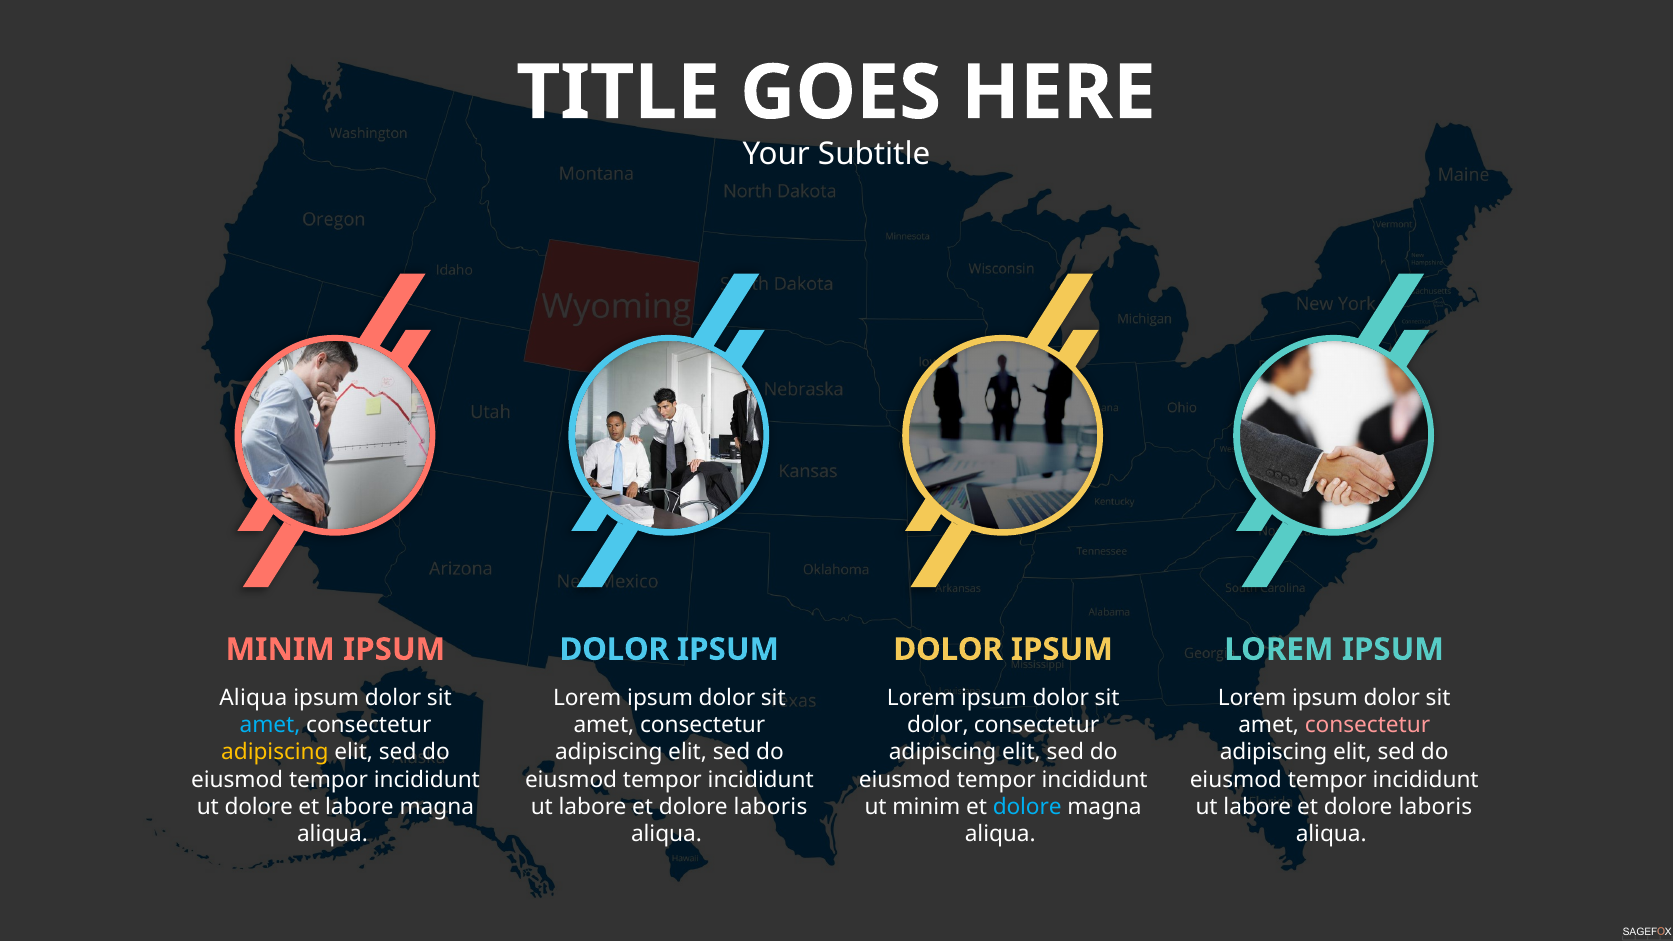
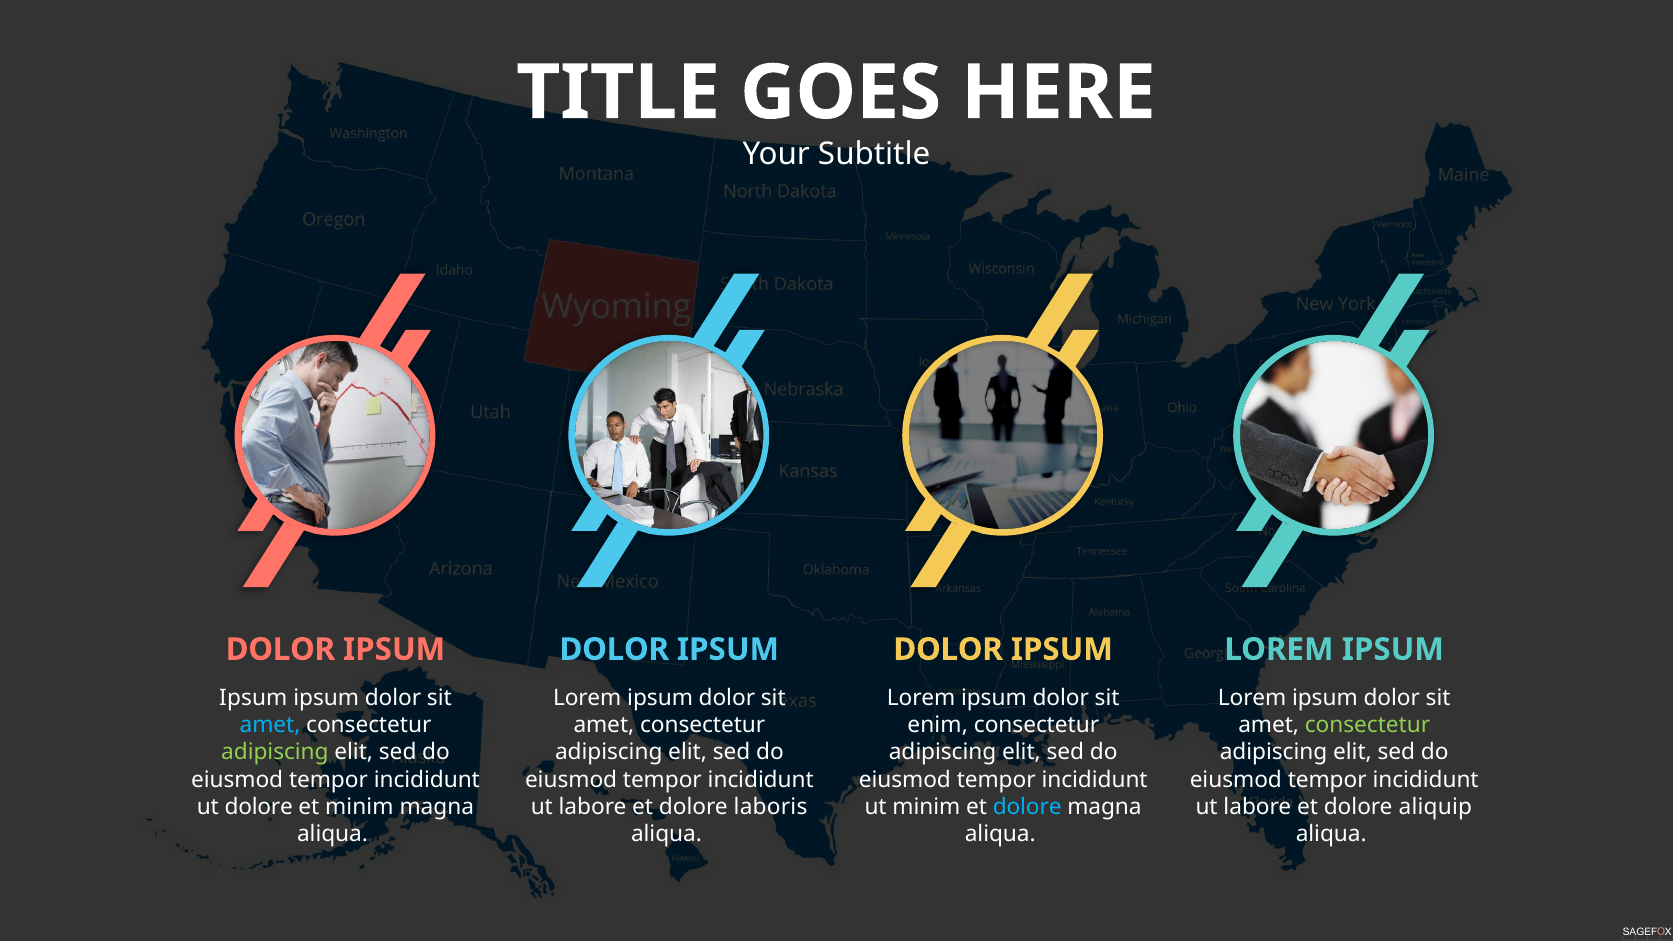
MINIM at (280, 649): MINIM -> DOLOR
Aliqua at (253, 698): Aliqua -> Ipsum
dolor at (938, 725): dolor -> enim
consectetur at (1368, 725) colour: pink -> light green
adipiscing at (275, 752) colour: yellow -> light green
et labore: labore -> minim
laboris at (1435, 807): laboris -> aliquip
